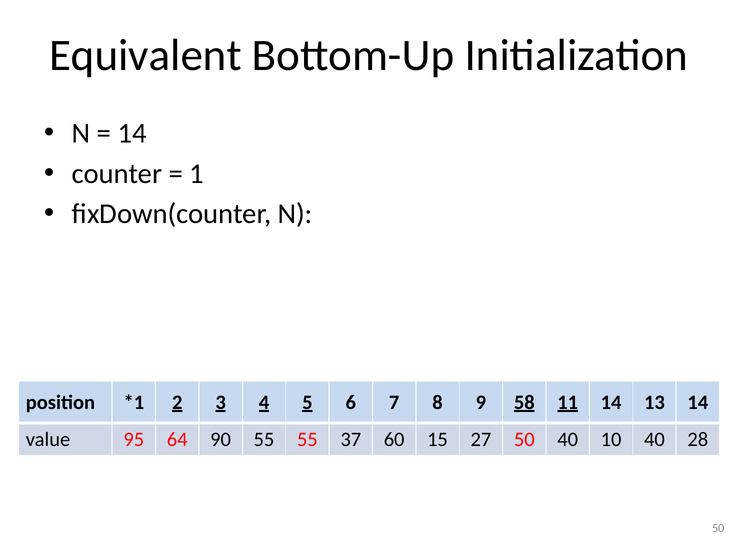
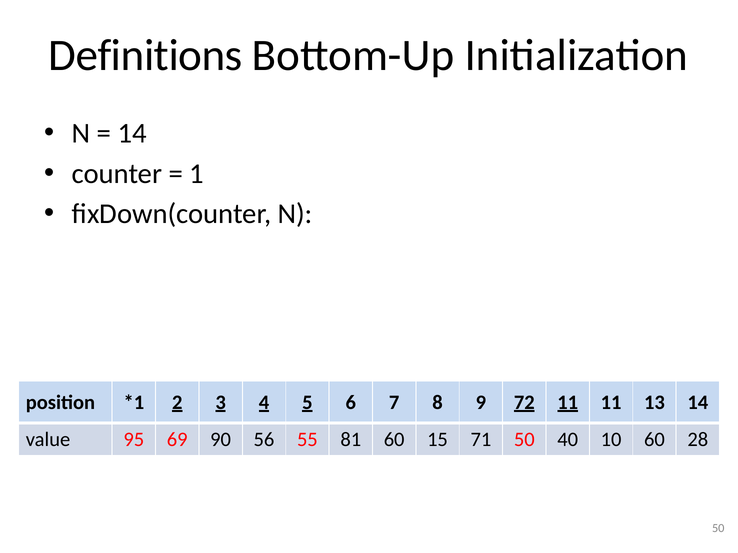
Equivalent: Equivalent -> Definitions
58: 58 -> 72
11 14: 14 -> 11
64: 64 -> 69
90 55: 55 -> 56
37: 37 -> 81
27: 27 -> 71
10 40: 40 -> 60
